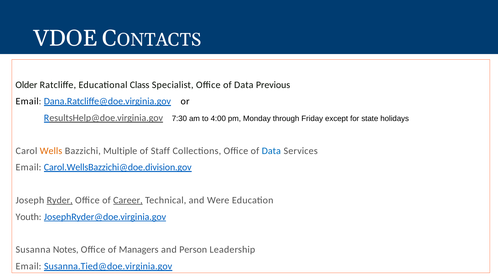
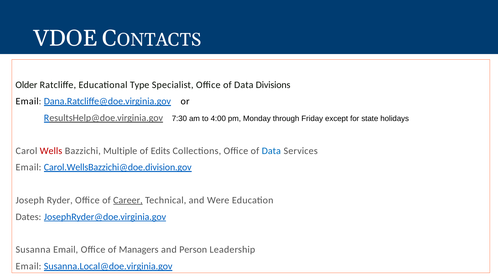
Class: Class -> Type
Previous: Previous -> Divisions
Wells colour: orange -> red
Staff: Staff -> Edits
Ryder underline: present -> none
Youth: Youth -> Dates
Susanna Notes: Notes -> Email
Susanna.Tied@doe.virginia.gov: Susanna.Tied@doe.virginia.gov -> Susanna.Local@doe.virginia.gov
